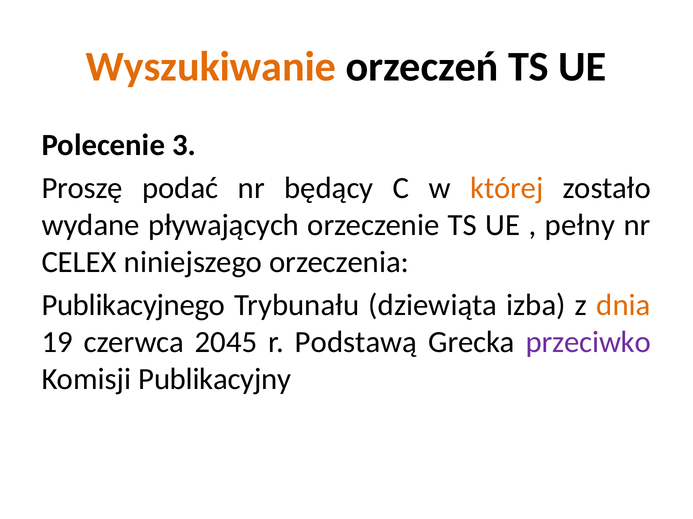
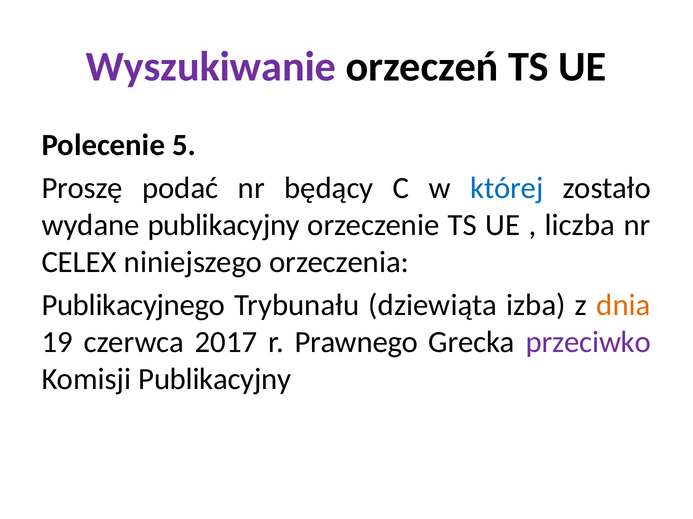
Wyszukiwanie colour: orange -> purple
3: 3 -> 5
której colour: orange -> blue
wydane pływających: pływających -> publikacyjny
pełny: pełny -> liczba
2045: 2045 -> 2017
Podstawą: Podstawą -> Prawnego
